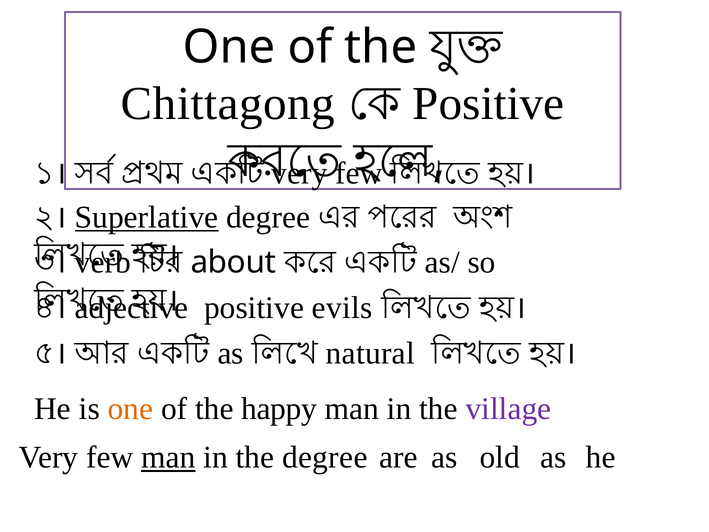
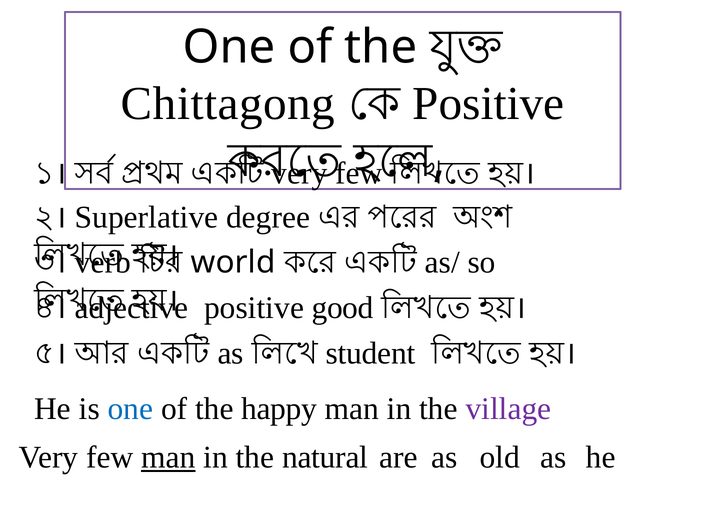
Superlative underline: present -> none
about: about -> world
evils: evils -> good
natural: natural -> student
one at (130, 409) colour: orange -> blue
the degree: degree -> natural
